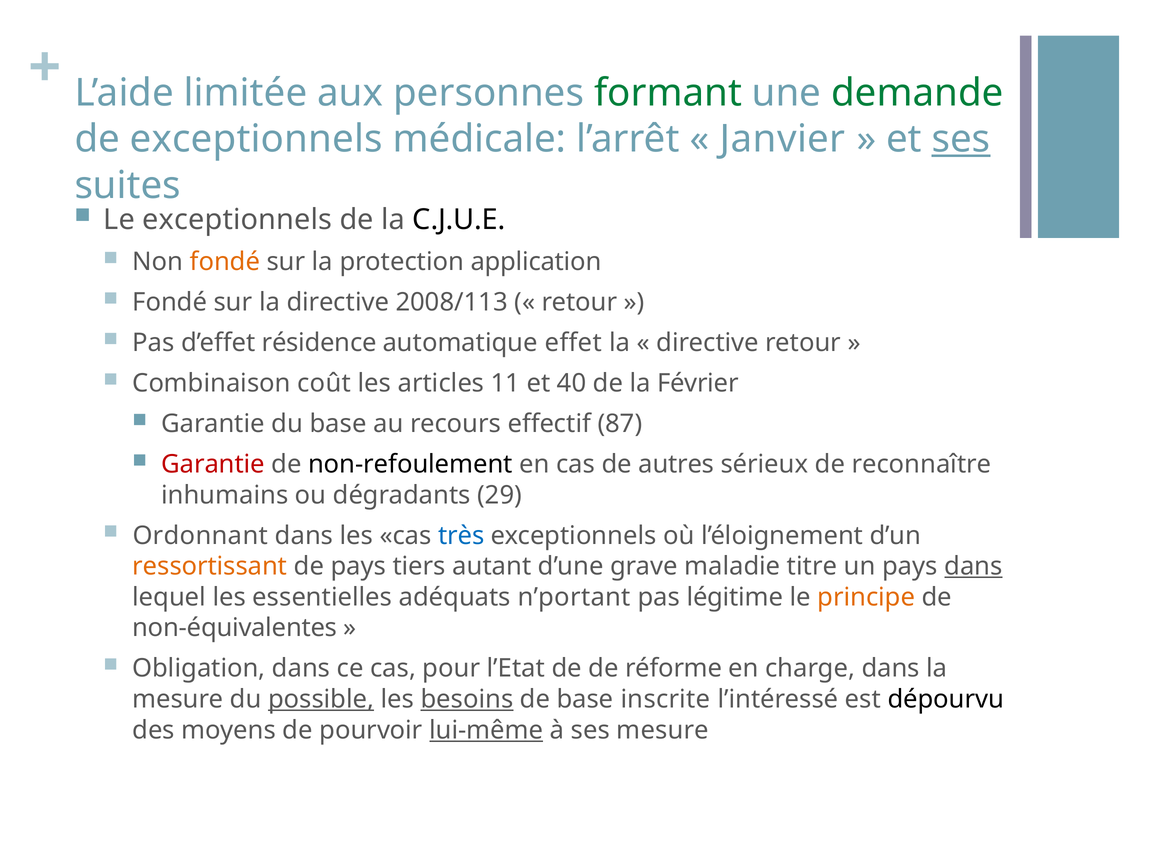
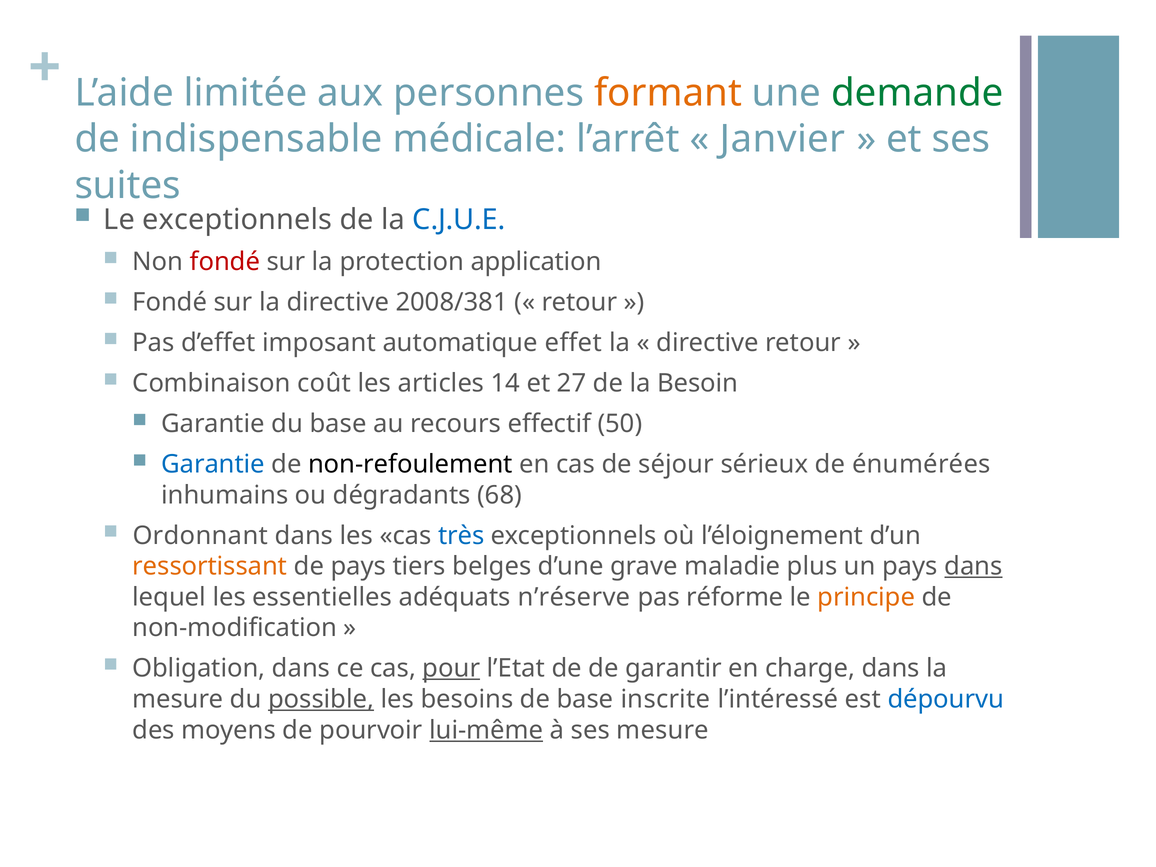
formant colour: green -> orange
de exceptionnels: exceptionnels -> indispensable
ses at (961, 139) underline: present -> none
C.J.U.E colour: black -> blue
fondé at (225, 262) colour: orange -> red
2008/113: 2008/113 -> 2008/381
résidence: résidence -> imposant
11: 11 -> 14
40: 40 -> 27
Février: Février -> Besoin
87: 87 -> 50
Garantie at (213, 464) colour: red -> blue
autres: autres -> séjour
reconnaître: reconnaître -> énumérées
29: 29 -> 68
autant: autant -> belges
titre: titre -> plus
n’portant: n’portant -> n’réserve
légitime: légitime -> réforme
non-équivalentes: non-équivalentes -> non-modification
pour underline: none -> present
réforme: réforme -> garantir
besoins underline: present -> none
dépourvu colour: black -> blue
